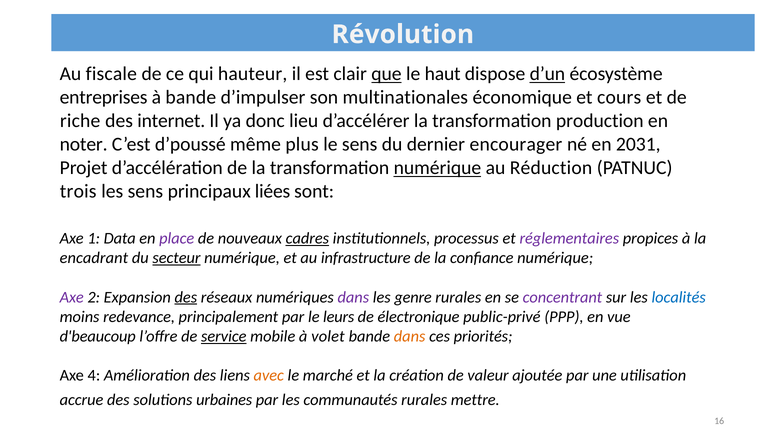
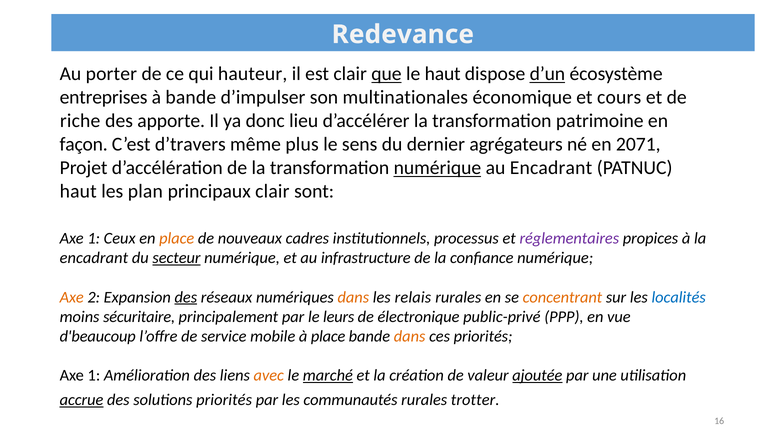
Révolution: Révolution -> Redevance
fiscale: fiscale -> porter
internet: internet -> apporte
production: production -> patrimoine
noter: noter -> façon
d’poussé: d’poussé -> d’travers
encourager: encourager -> agrégateurs
2031: 2031 -> 2071
au Réduction: Réduction -> Encadrant
trois at (78, 192): trois -> haut
les sens: sens -> plan
principaux liées: liées -> clair
Data: Data -> Ceux
place at (177, 238) colour: purple -> orange
cadres underline: present -> none
Axe at (72, 297) colour: purple -> orange
dans at (353, 297) colour: purple -> orange
genre: genre -> relais
concentrant colour: purple -> orange
redevance: redevance -> sécuritaire
service underline: present -> none
à volet: volet -> place
4 at (94, 376): 4 -> 1
marché underline: none -> present
ajoutée underline: none -> present
accrue underline: none -> present
solutions urbaines: urbaines -> priorités
mettre: mettre -> trotter
